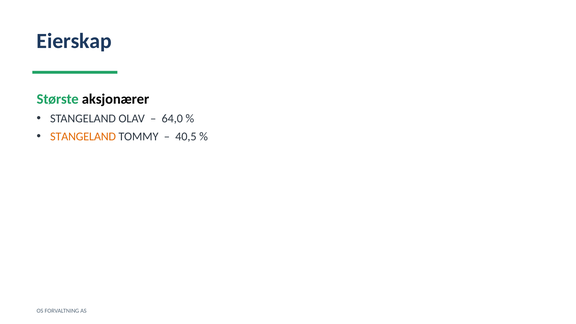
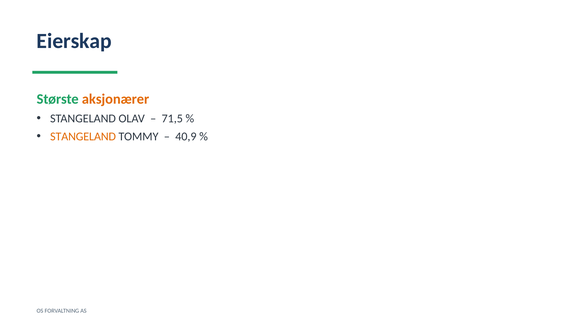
aksjonærer colour: black -> orange
64,0: 64,0 -> 71,5
40,5: 40,5 -> 40,9
